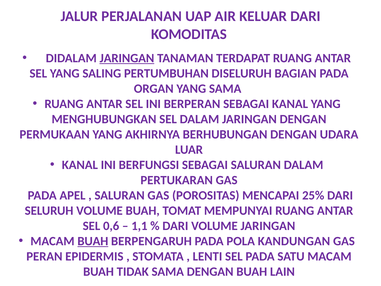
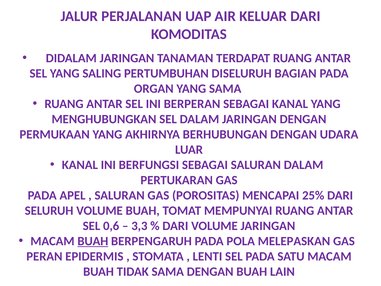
JARINGAN at (127, 58) underline: present -> none
1,1: 1,1 -> 3,3
KANDUNGAN: KANDUNGAN -> MELEPASKAN
